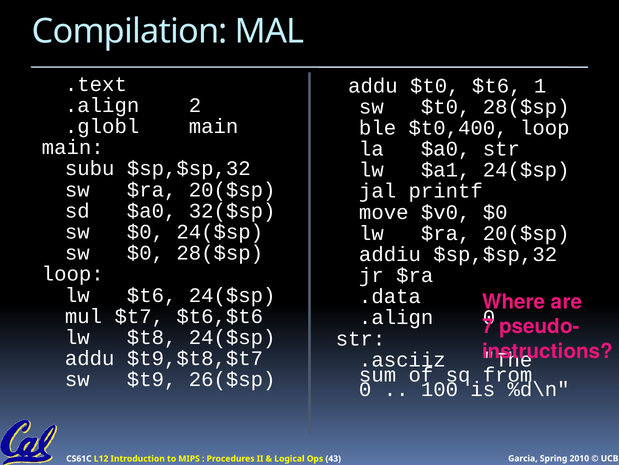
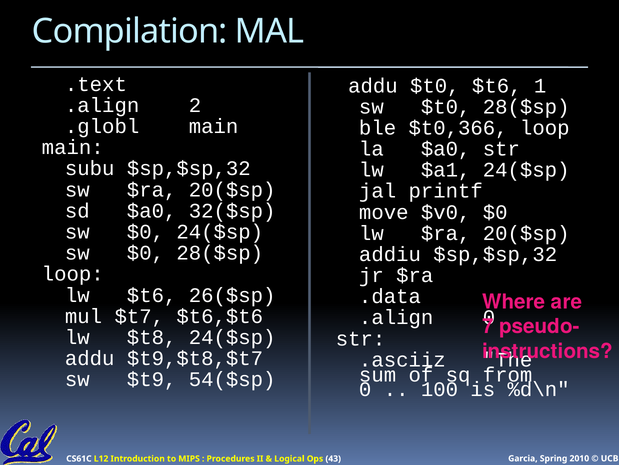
$t0,400: $t0,400 -> $t0,366
$t6 24($sp: 24($sp -> 26($sp
26($sp: 26($sp -> 54($sp
